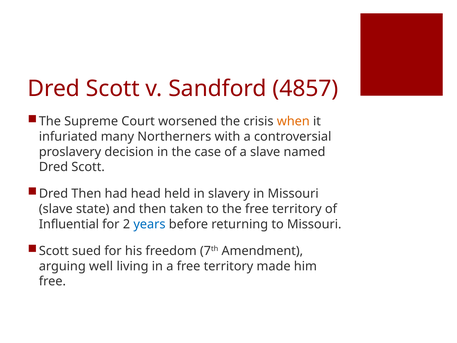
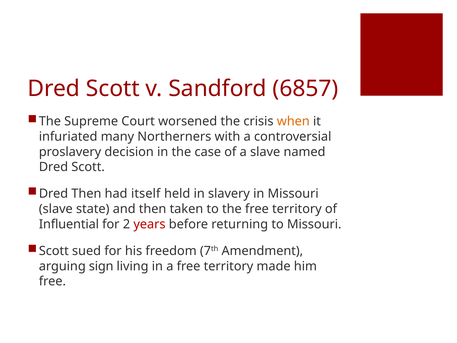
4857: 4857 -> 6857
head: head -> itself
years colour: blue -> red
well: well -> sign
